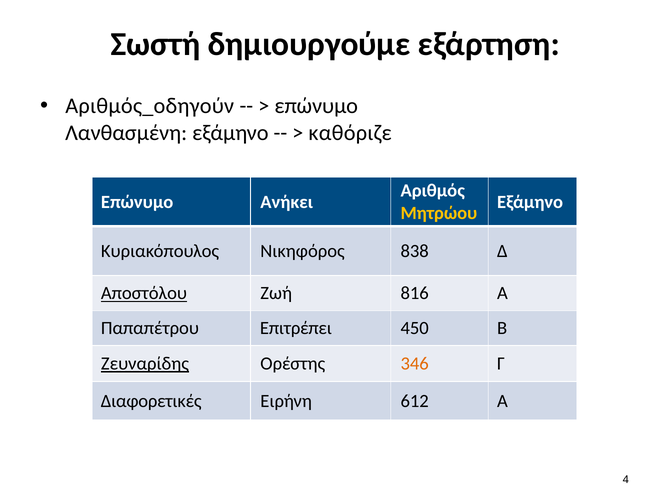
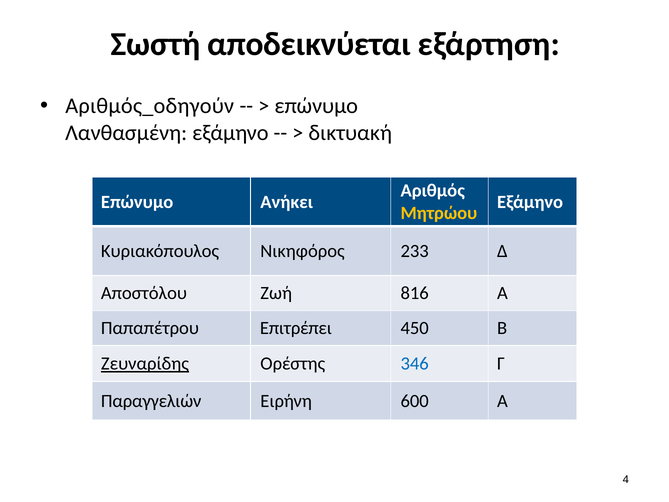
δημιουργούμε: δημιουργούμε -> αποδεικνύεται
καθόριζε: καθόριζε -> δικτυακή
838: 838 -> 233
Αποστόλου underline: present -> none
346 colour: orange -> blue
Διαφορετικές: Διαφορετικές -> Παραγγελιών
612: 612 -> 600
